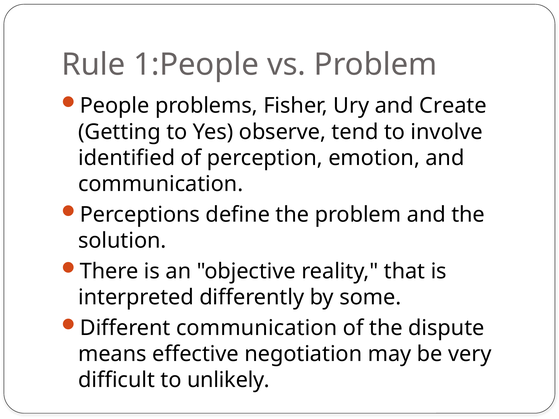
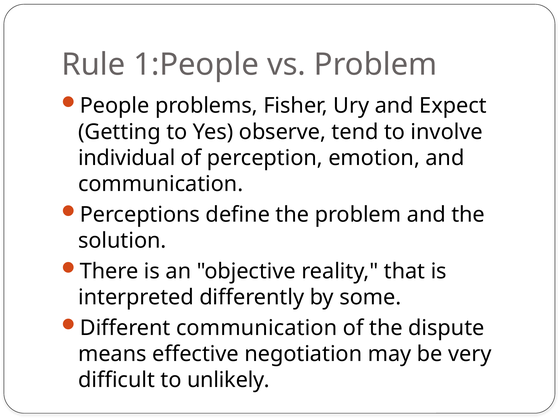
Create: Create -> Expect
identified: identified -> individual
